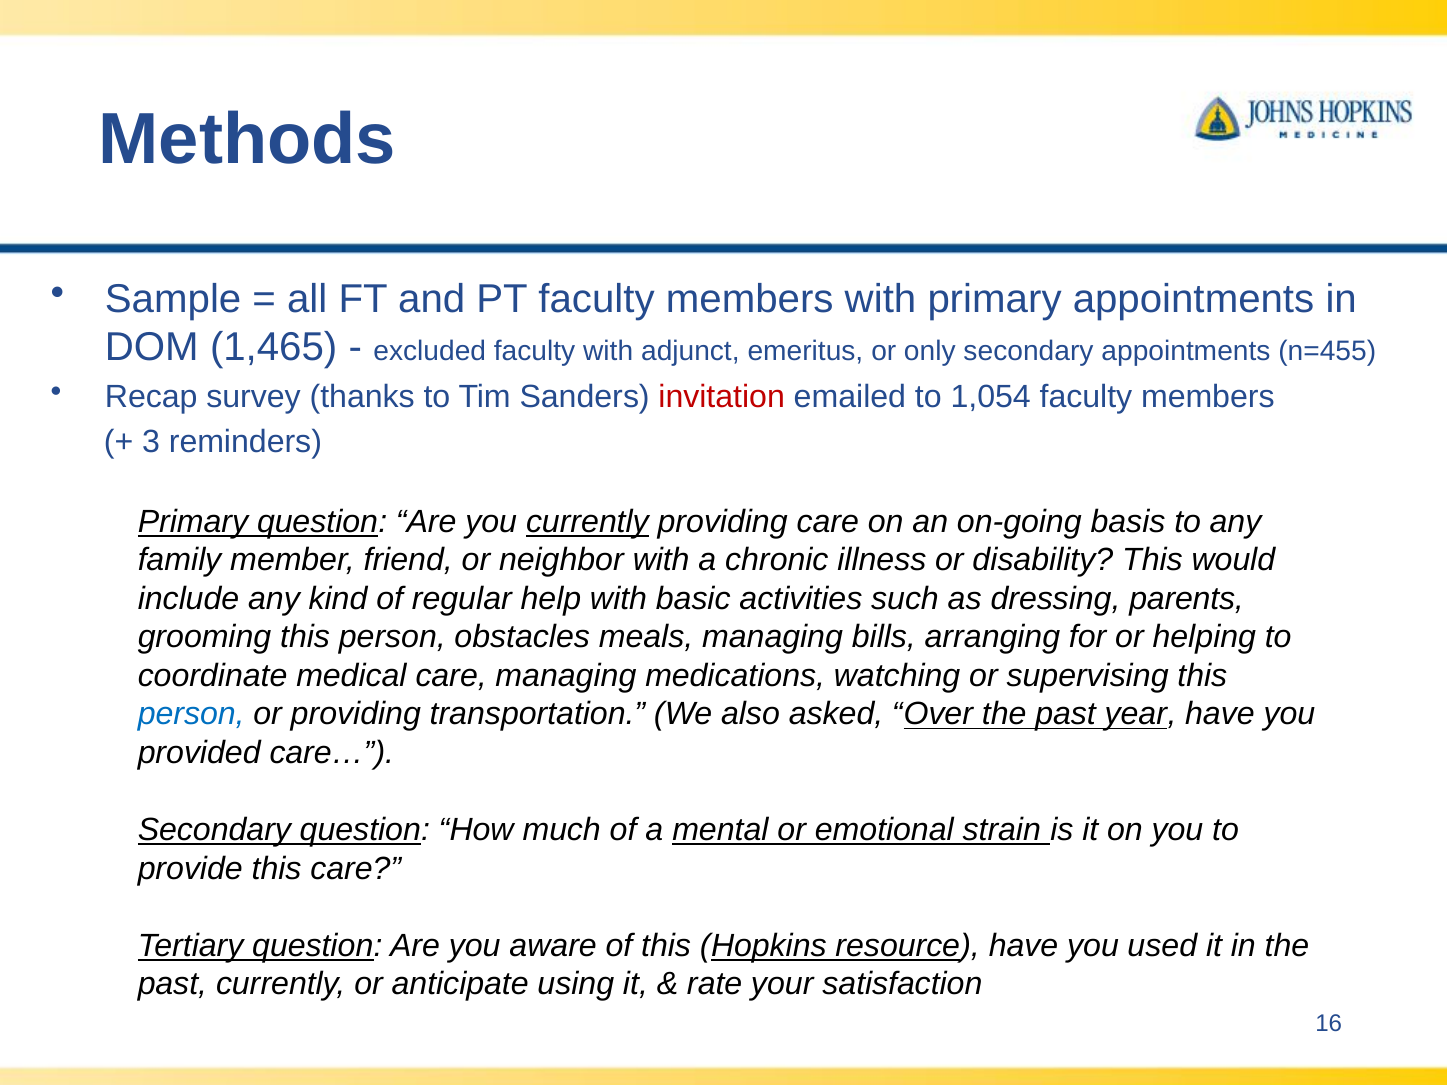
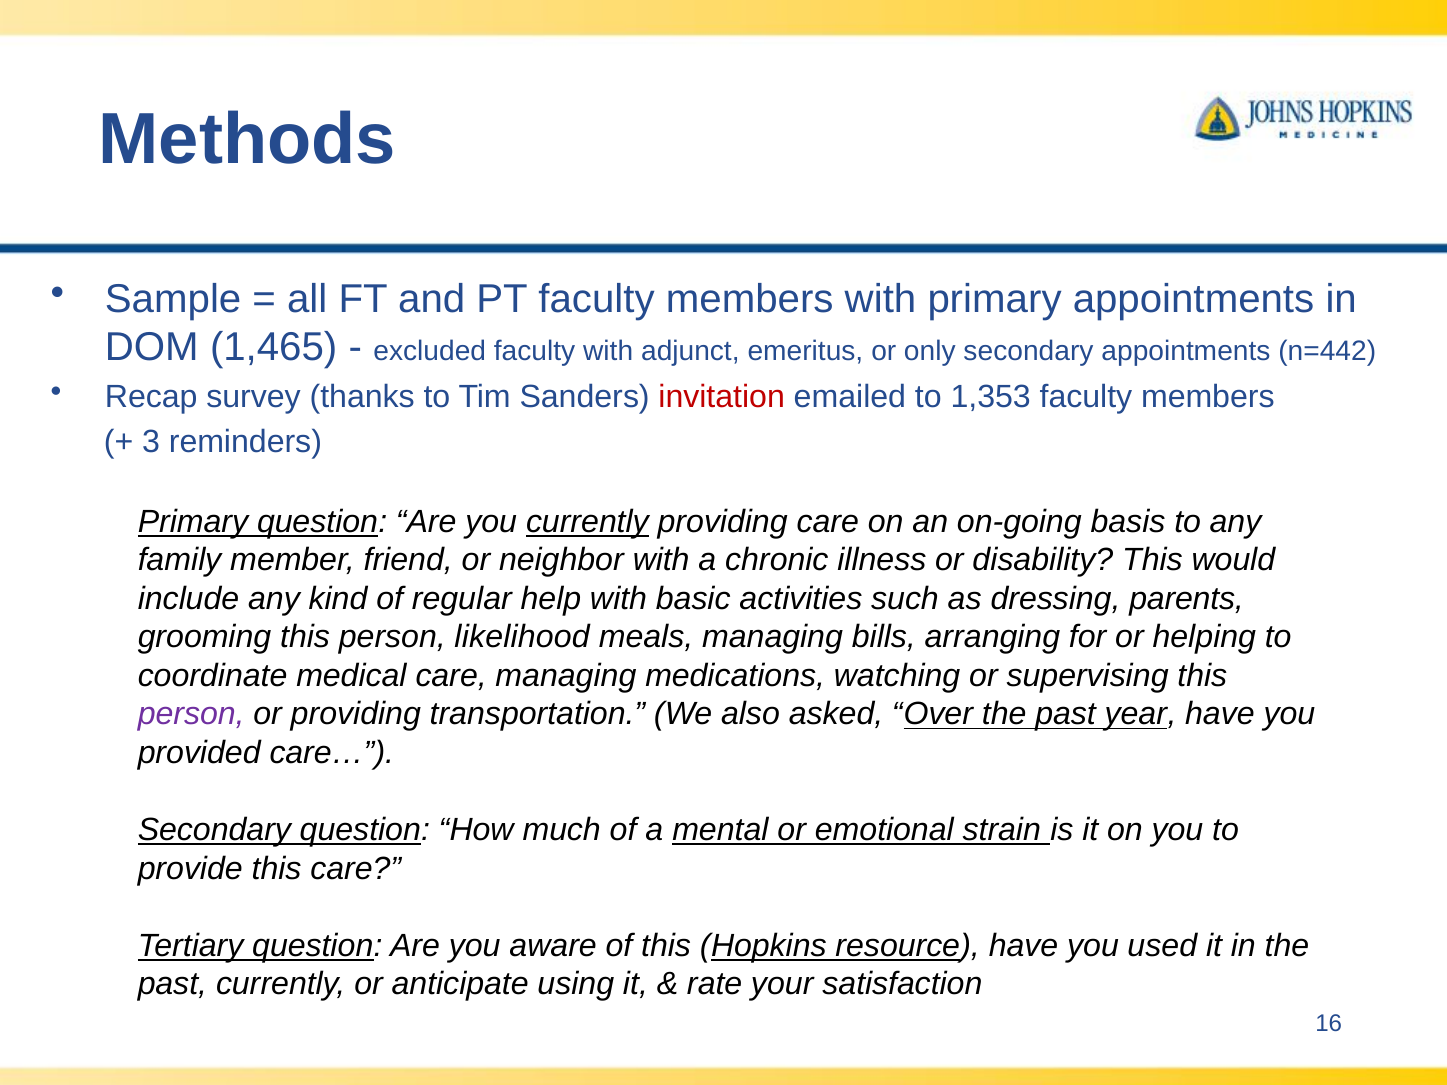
n=455: n=455 -> n=442
1,054: 1,054 -> 1,353
obstacles: obstacles -> likelihood
person at (191, 714) colour: blue -> purple
